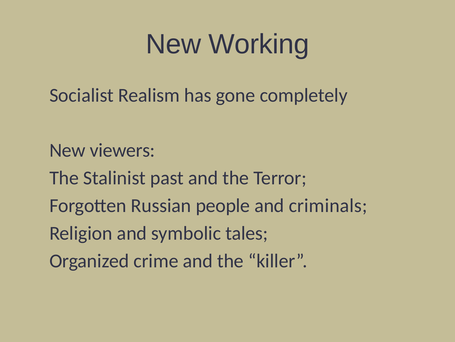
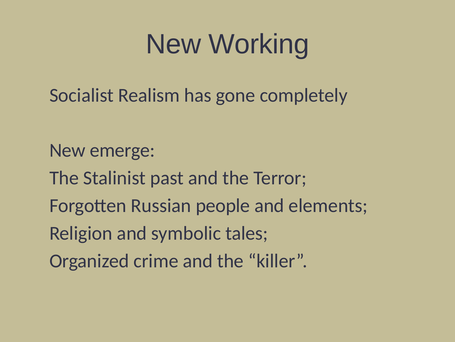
viewers: viewers -> emerge
criminals: criminals -> elements
